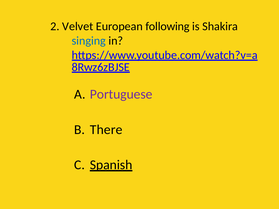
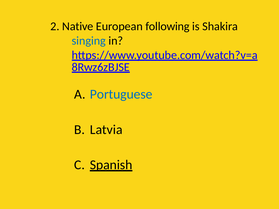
Velvet: Velvet -> Native
Portuguese colour: purple -> blue
There: There -> Latvia
